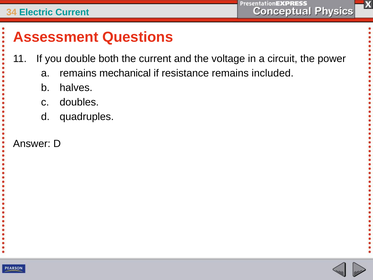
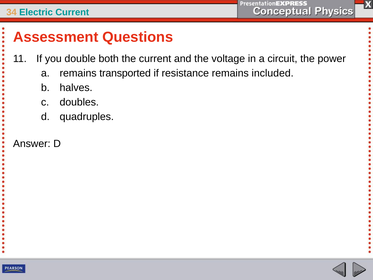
mechanical: mechanical -> transported
